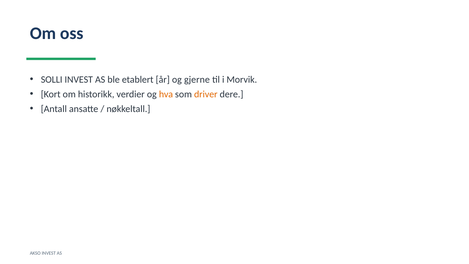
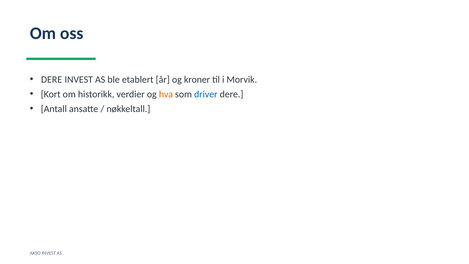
SOLLI at (52, 79): SOLLI -> DERE
gjerne: gjerne -> kroner
driver colour: orange -> blue
